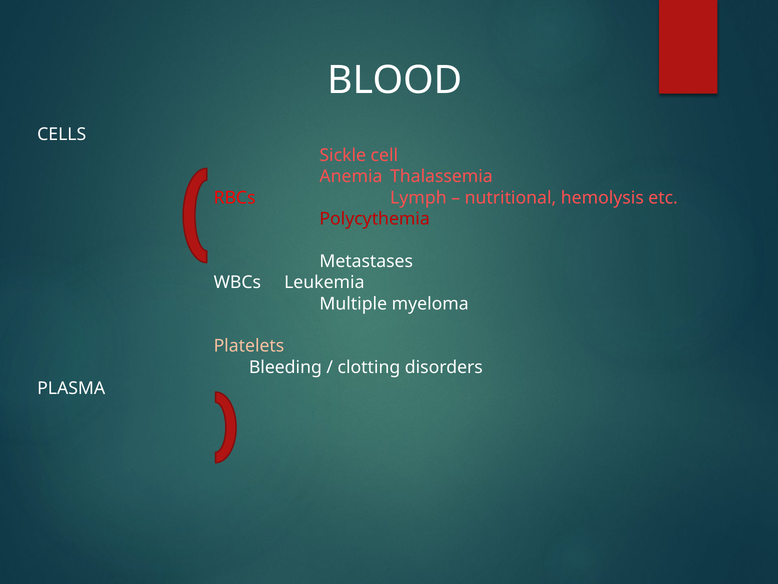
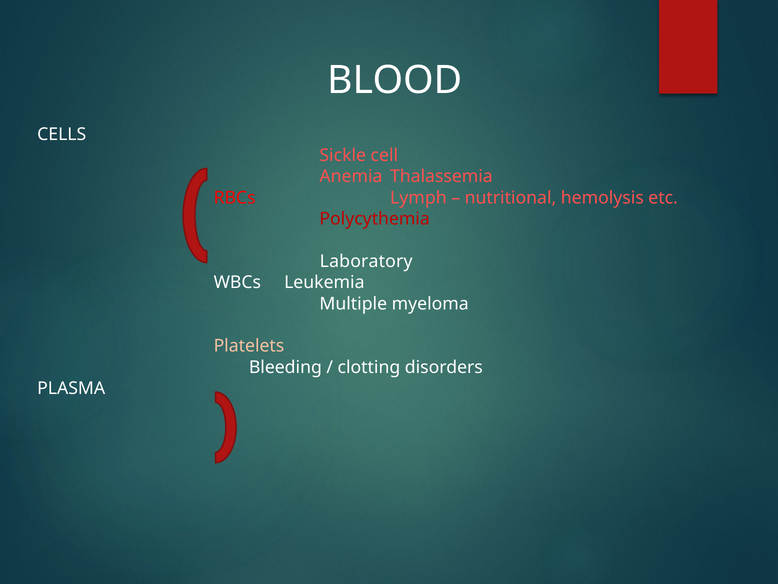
Metastases: Metastases -> Laboratory
